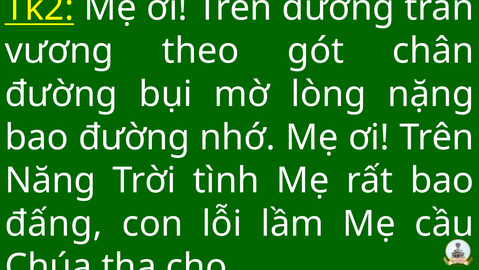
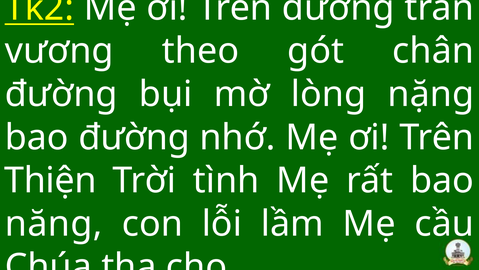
Năng: Năng -> Thiện
đấng: đấng -> năng
